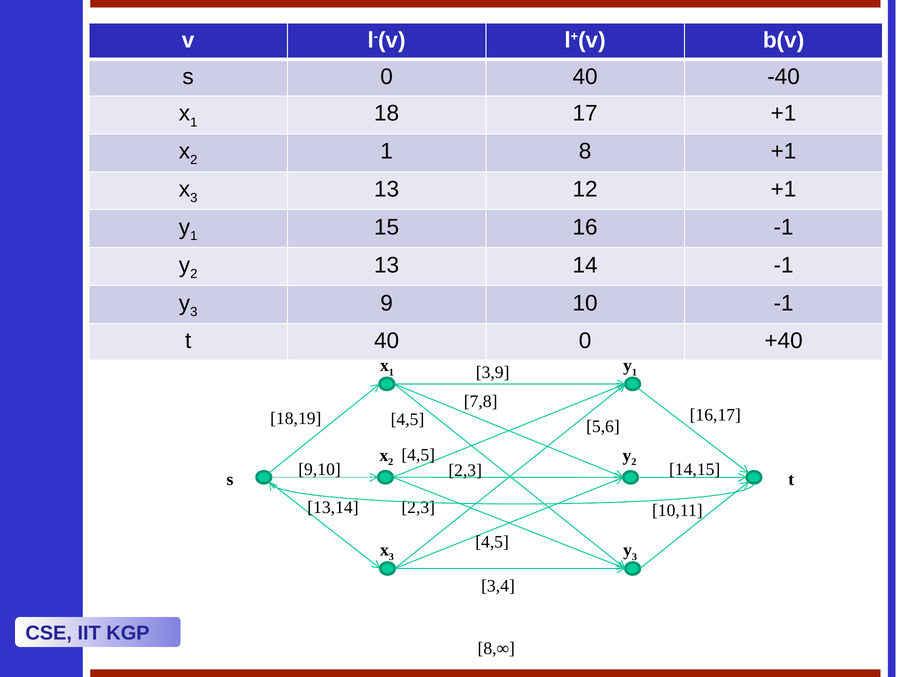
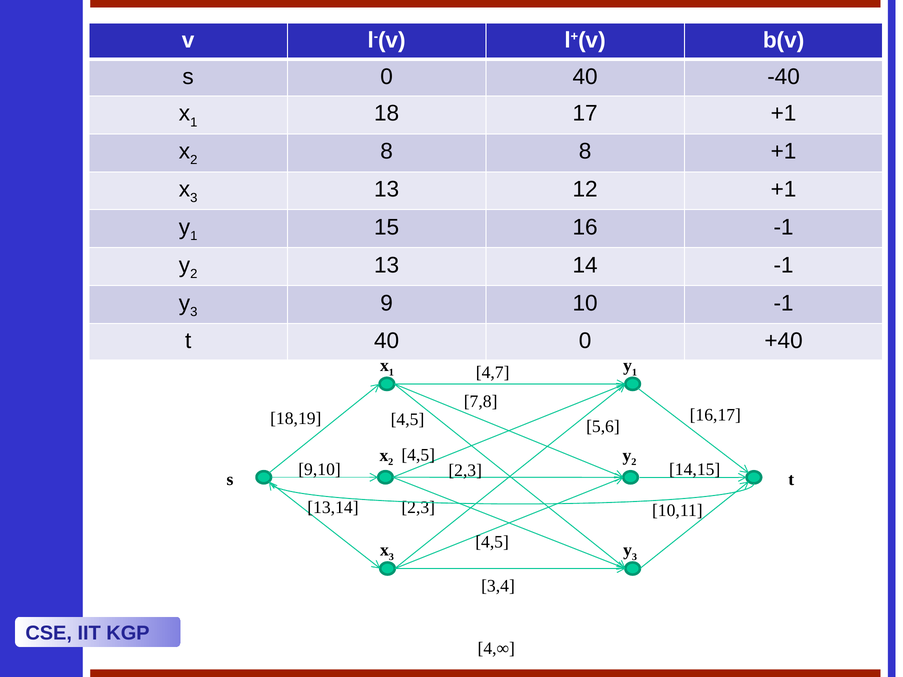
1 at (387, 151): 1 -> 8
3,9: 3,9 -> 4,7
8,∞: 8,∞ -> 4,∞
